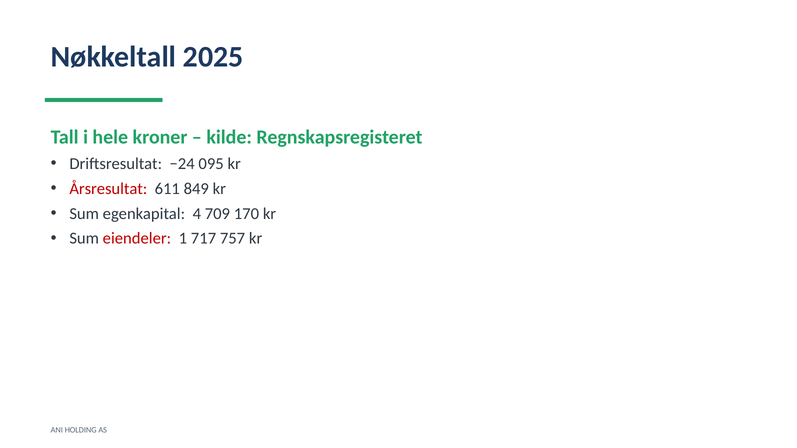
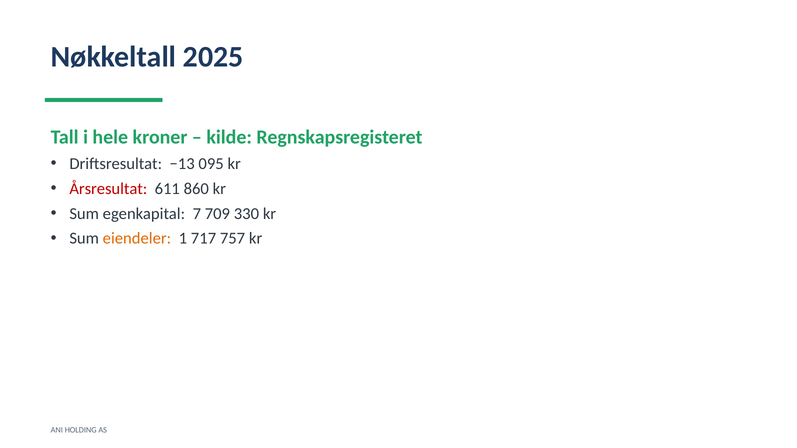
−24: −24 -> −13
849: 849 -> 860
4: 4 -> 7
170: 170 -> 330
eiendeler colour: red -> orange
